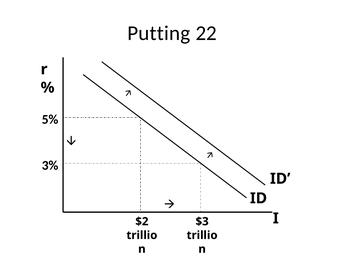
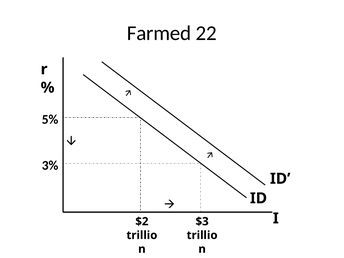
Putting: Putting -> Farmed
